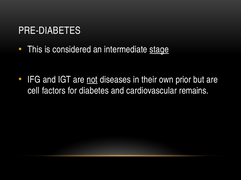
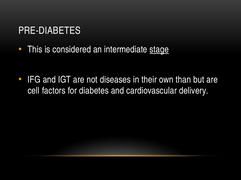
not underline: present -> none
prior: prior -> than
remains: remains -> delivery
